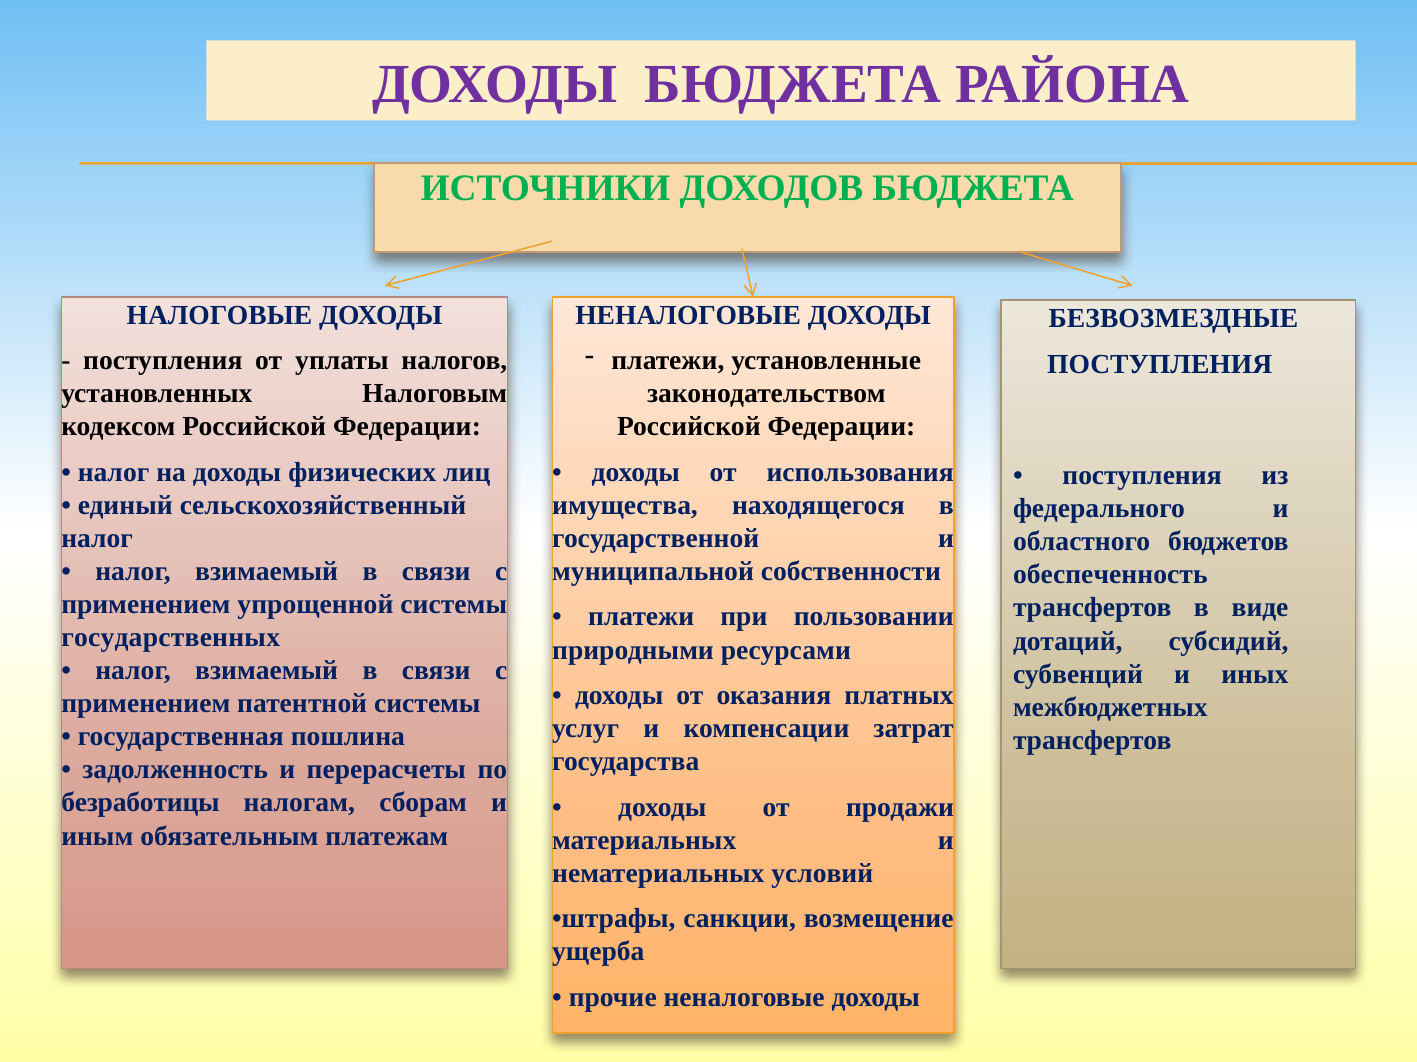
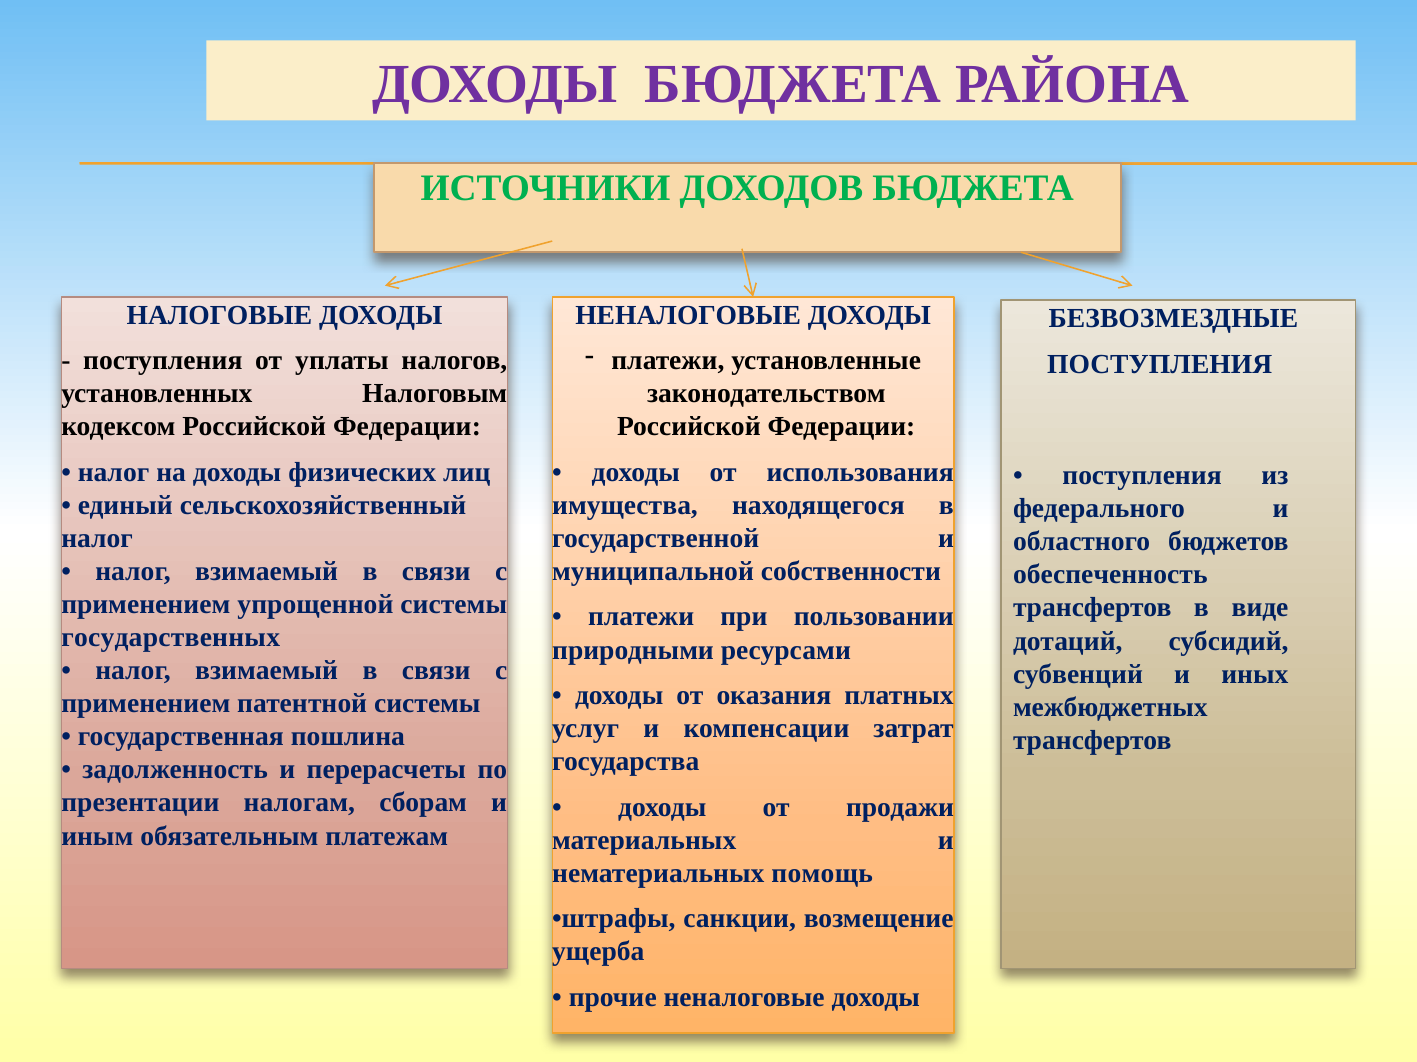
безработицы: безработицы -> презентации
условий: условий -> помощь
